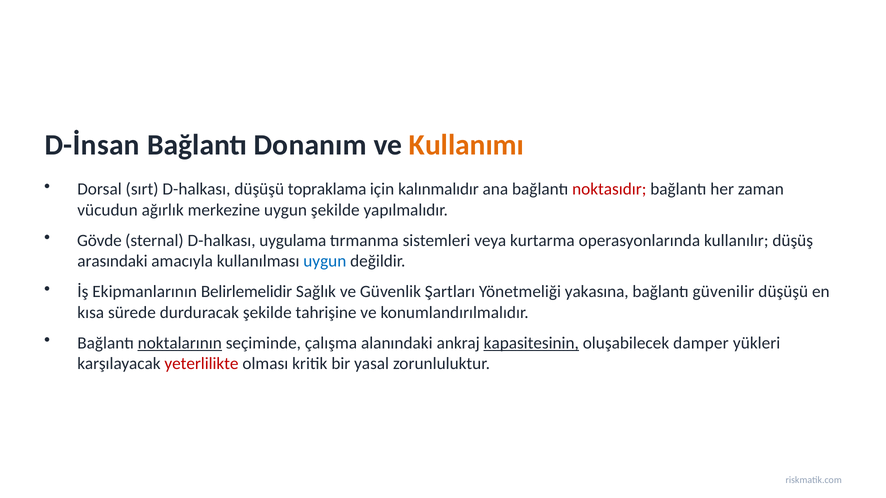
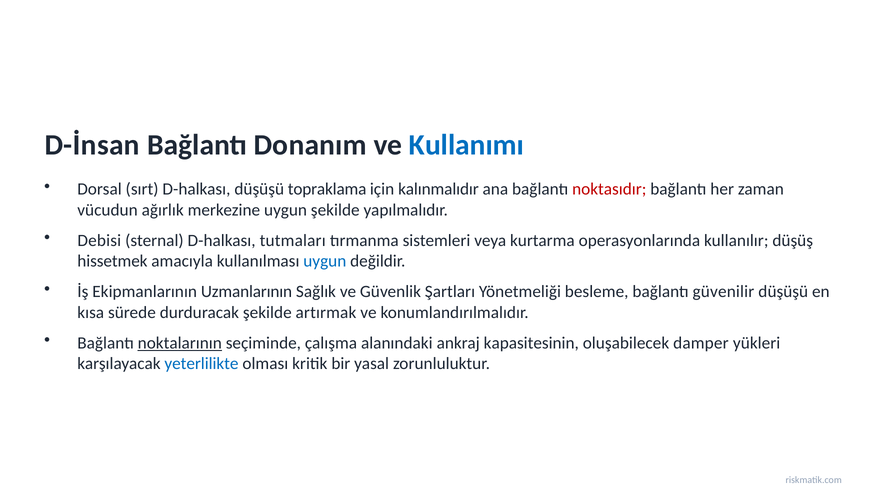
Kullanımı colour: orange -> blue
Gövde: Gövde -> Debisi
uygulama: uygulama -> tutmaları
arasındaki: arasındaki -> hissetmek
Belirlemelidir: Belirlemelidir -> Uzmanlarının
yakasına: yakasına -> besleme
tahrişine: tahrişine -> artırmak
kapasitesinin underline: present -> none
yeterlilikte colour: red -> blue
